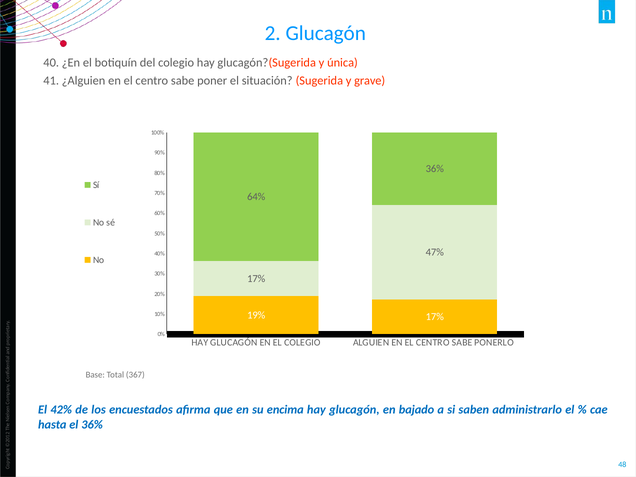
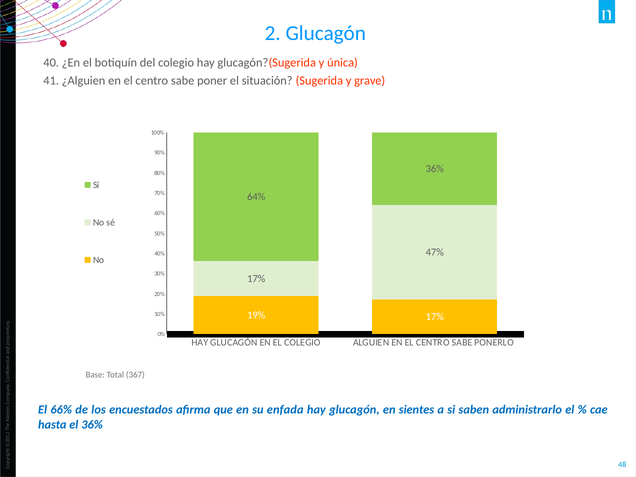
42%: 42% -> 66%
encima: encima -> enfada
bajado: bajado -> sientes
